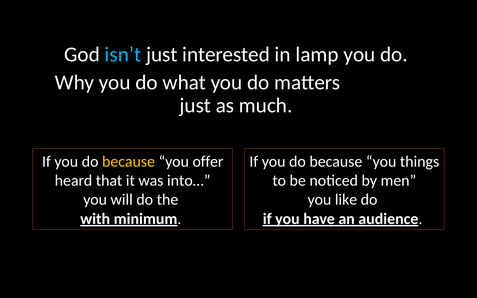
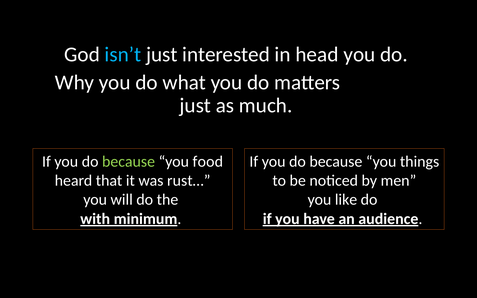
lamp: lamp -> head
because at (129, 162) colour: yellow -> light green
offer: offer -> food
into…: into… -> rust…
